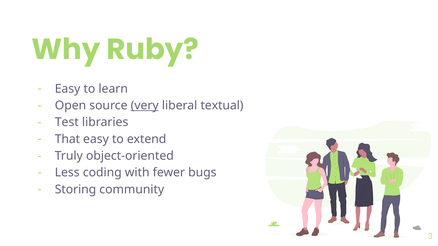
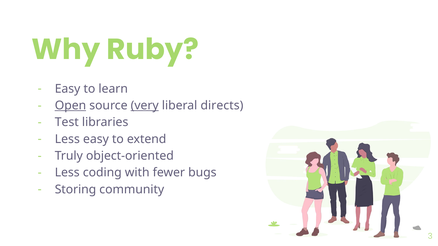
Open underline: none -> present
textual: textual -> directs
That at (67, 139): That -> Less
